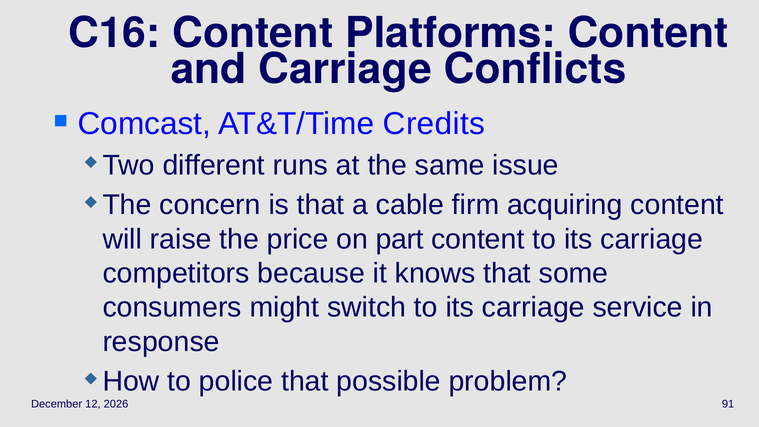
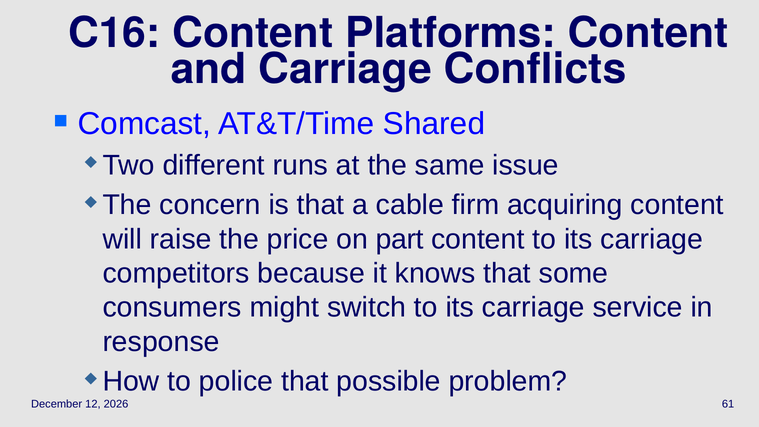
Credits: Credits -> Shared
91: 91 -> 61
